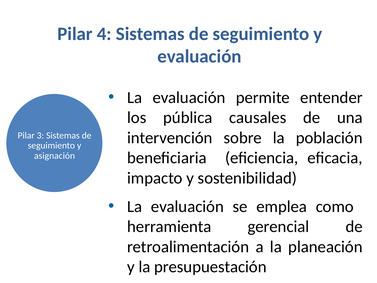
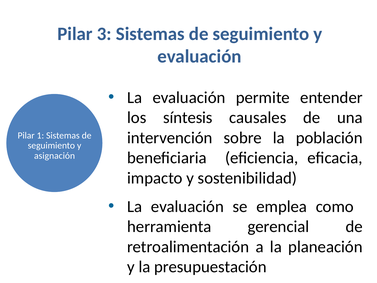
4: 4 -> 3
pública: pública -> síntesis
3: 3 -> 1
